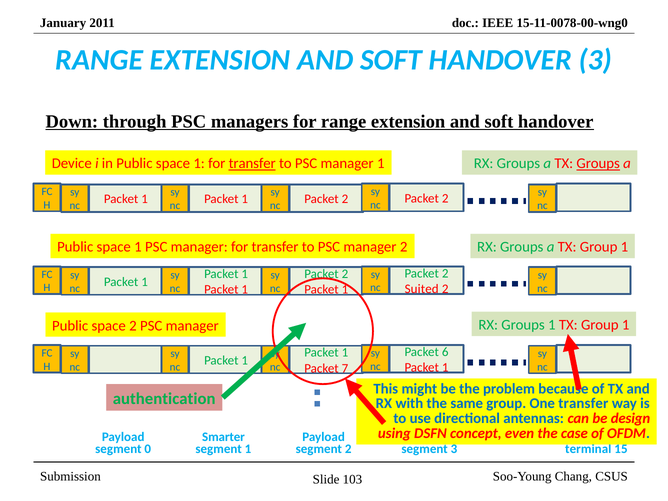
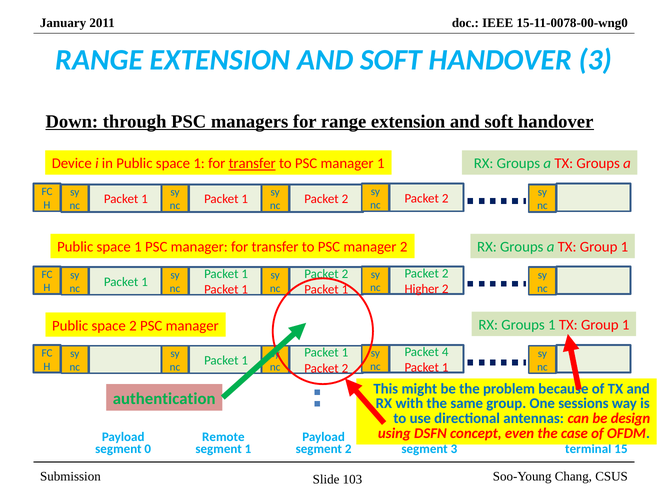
Groups at (598, 164) underline: present -> none
Suited: Suited -> Higher
6: 6 -> 4
7 at (345, 368): 7 -> 2
One transfer: transfer -> sessions
Smarter: Smarter -> Remote
